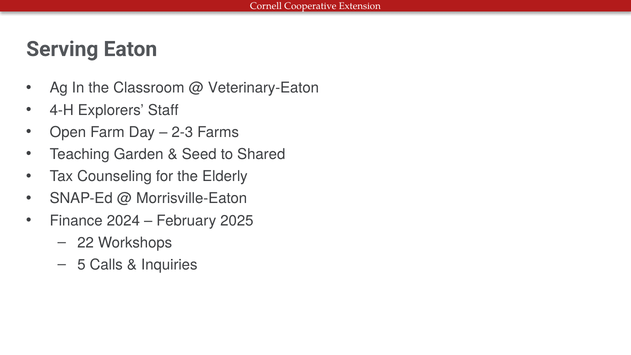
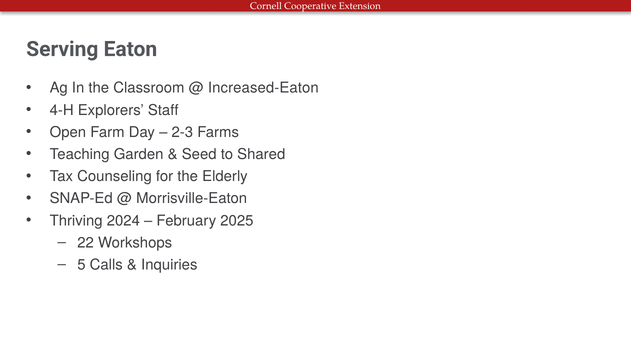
Veterinary-Eaton: Veterinary-Eaton -> Increased-Eaton
Finance: Finance -> Thriving
